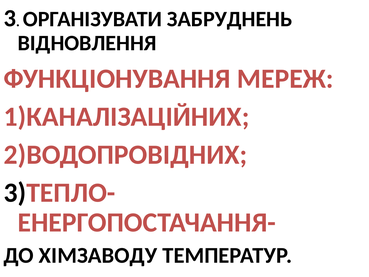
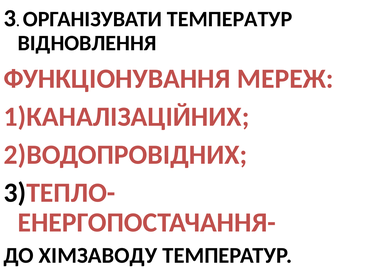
ОРГАНІЗУВАТИ ЗАБРУДНЕНЬ: ЗАБРУДНЕНЬ -> ТЕМПЕРАТУР
